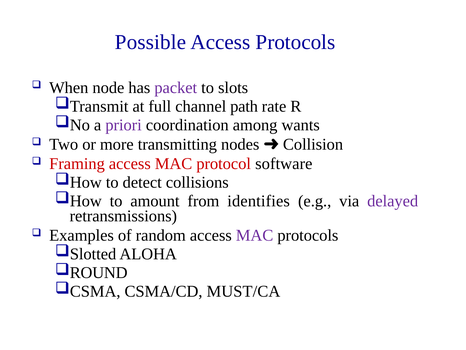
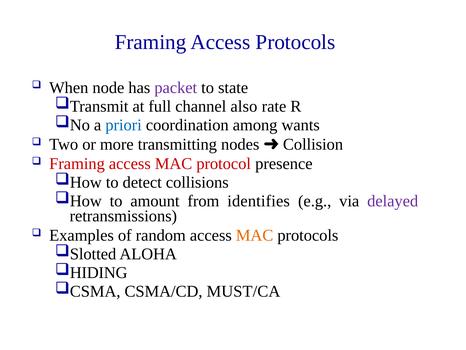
Possible at (151, 42): Possible -> Framing
slots: slots -> state
path: path -> also
priori colour: purple -> blue
software: software -> presence
MAC at (255, 235) colour: purple -> orange
ROUND: ROUND -> HIDING
